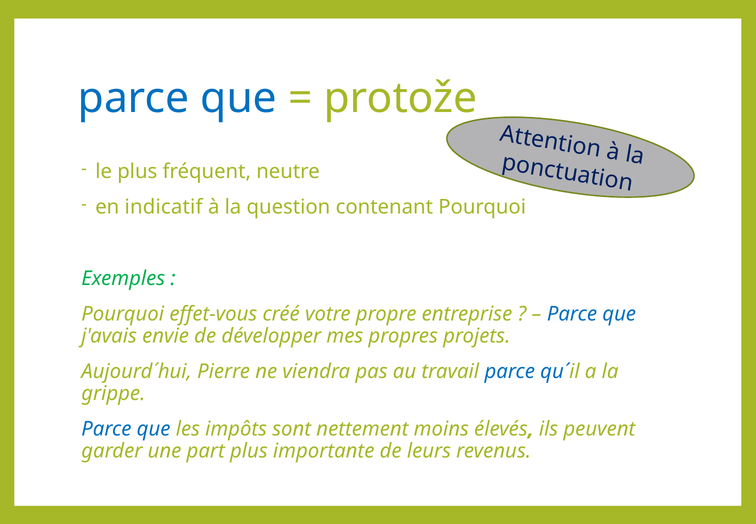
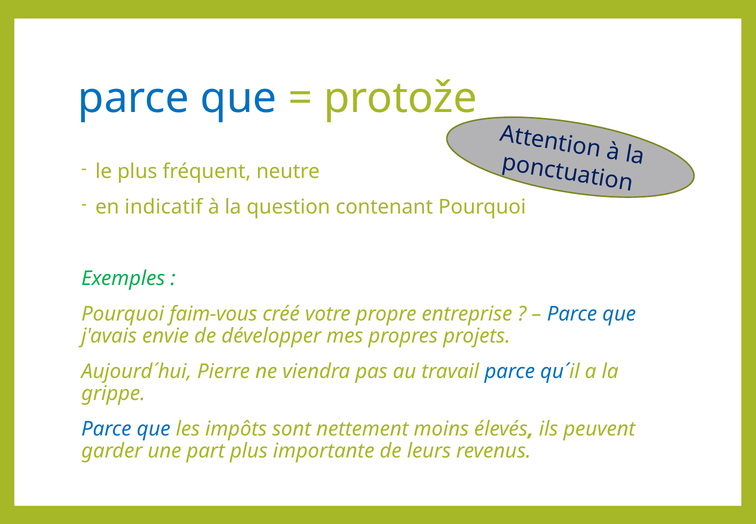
effet-vous: effet-vous -> faim-vous
